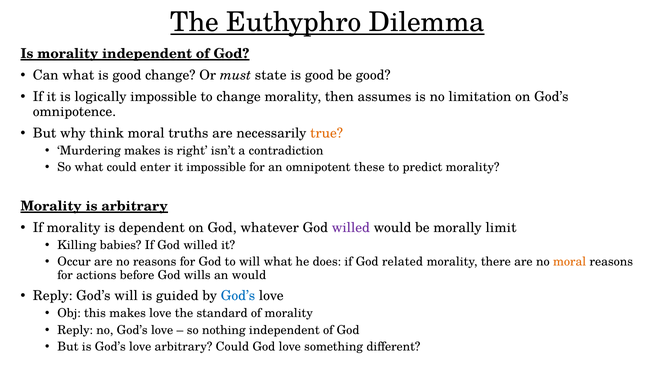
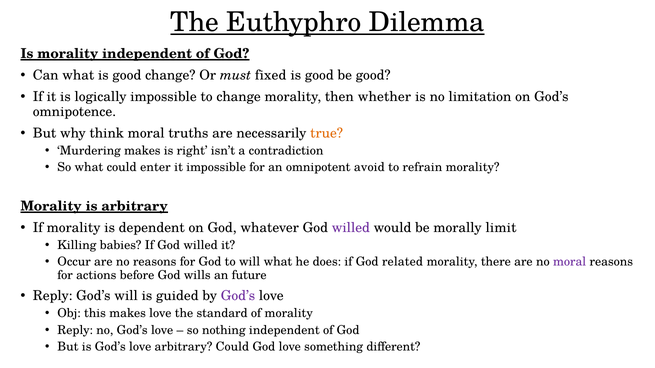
state: state -> fixed
assumes: assumes -> whether
these: these -> avoid
predict: predict -> refrain
moral at (570, 262) colour: orange -> purple
an would: would -> future
God’s at (238, 296) colour: blue -> purple
